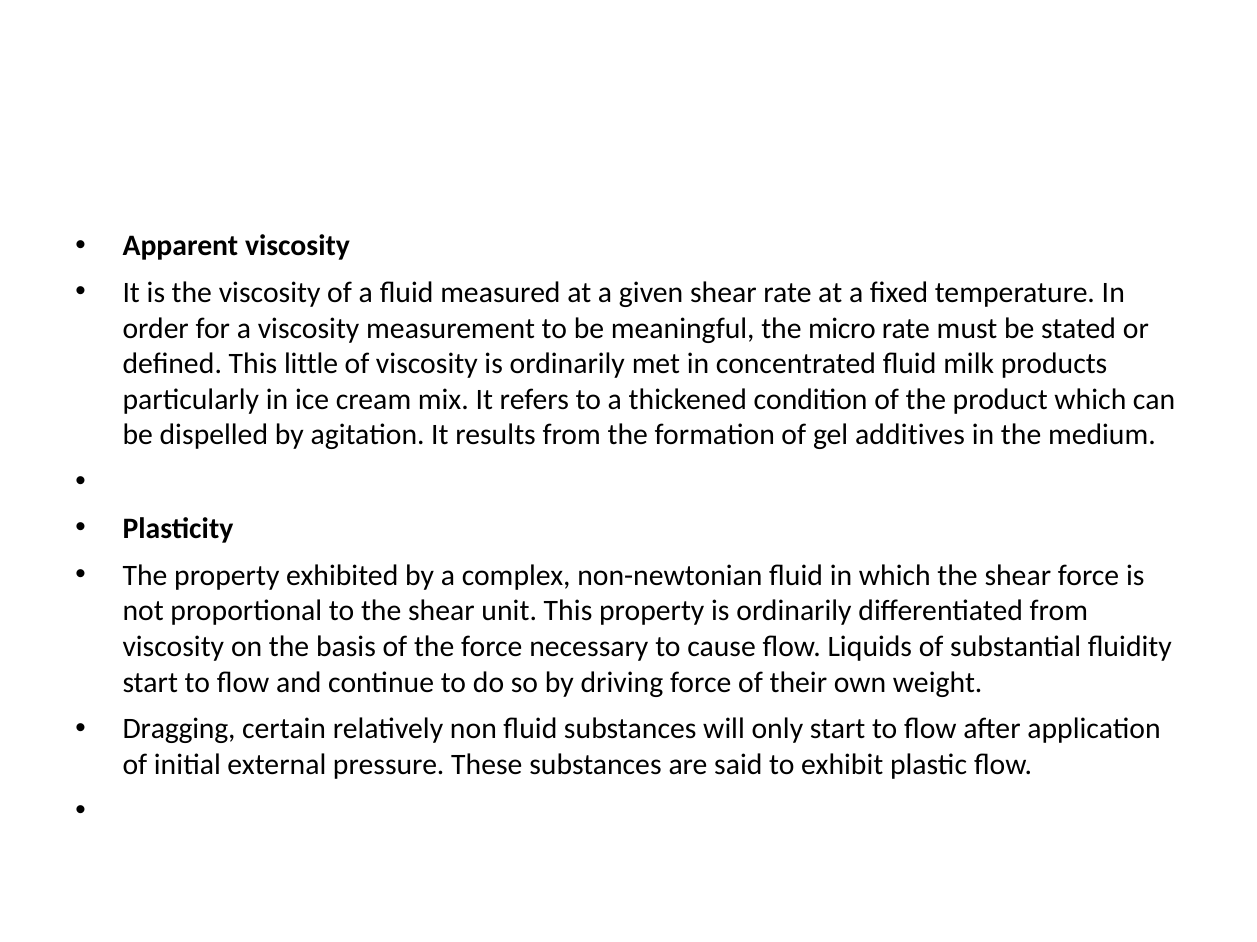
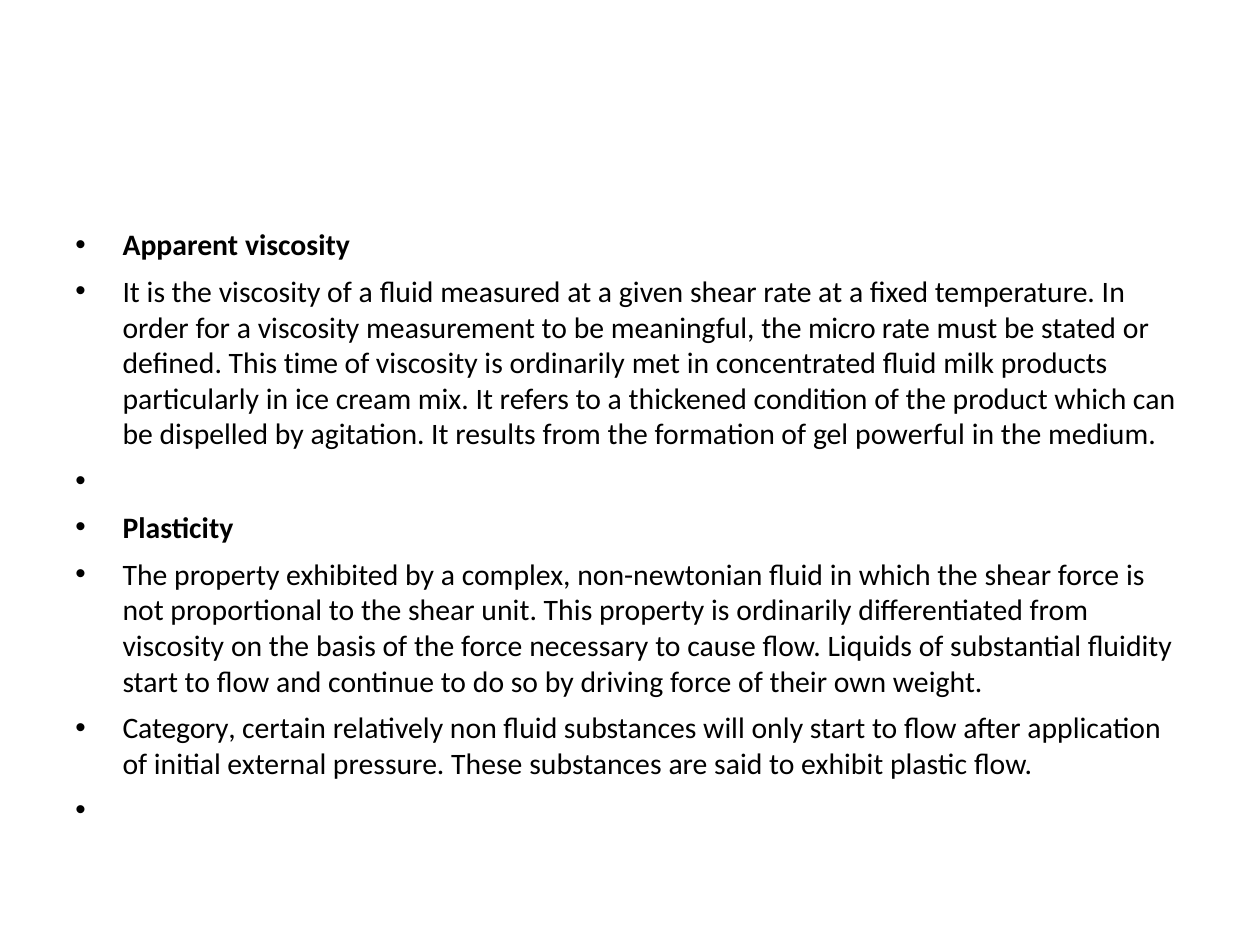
little: little -> time
additives: additives -> powerful
Dragging: Dragging -> Category
